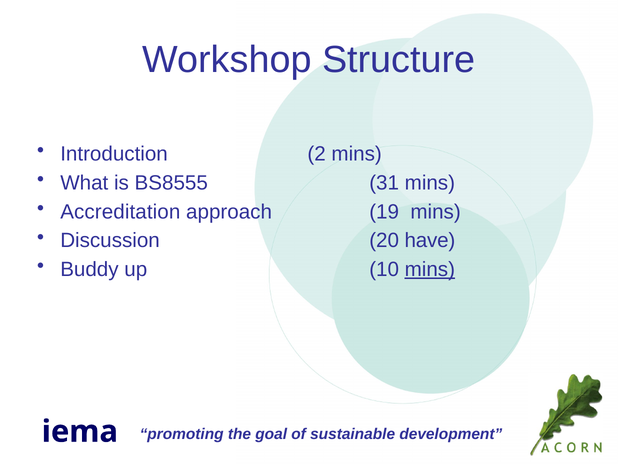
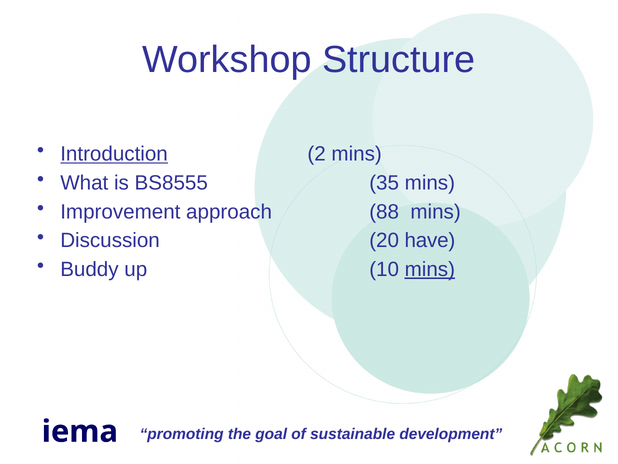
Introduction underline: none -> present
31: 31 -> 35
Accreditation: Accreditation -> Improvement
19: 19 -> 88
